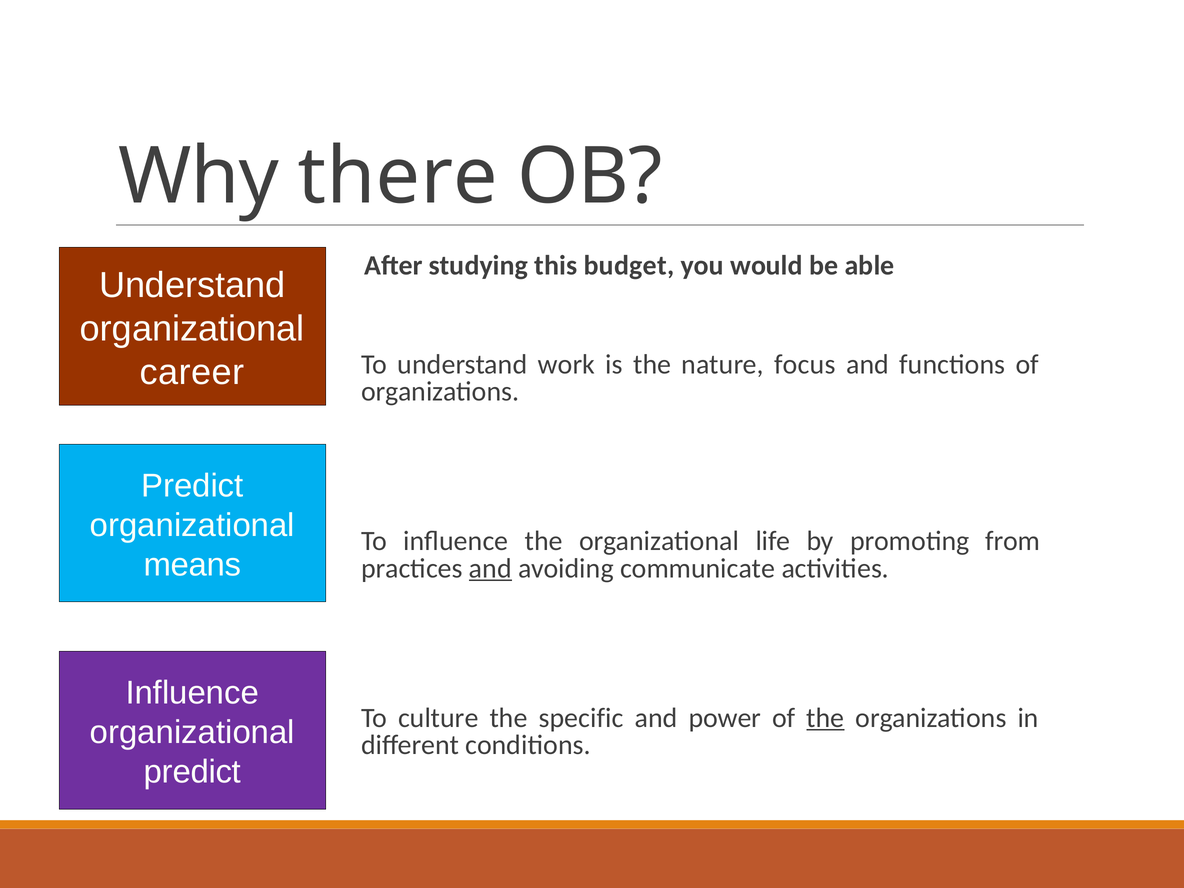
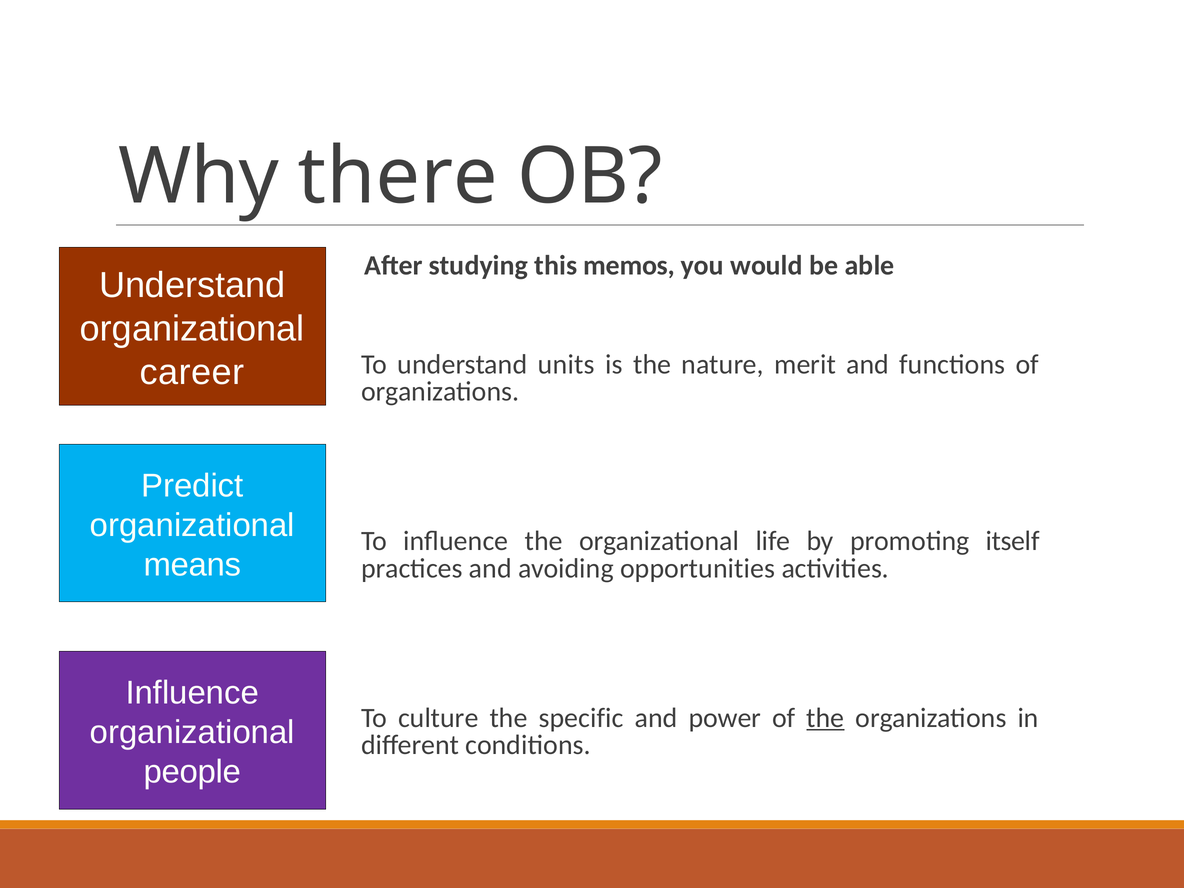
budget: budget -> memos
work: work -> units
focus: focus -> merit
from: from -> itself
and at (490, 568) underline: present -> none
communicate: communicate -> opportunities
predict at (192, 772): predict -> people
